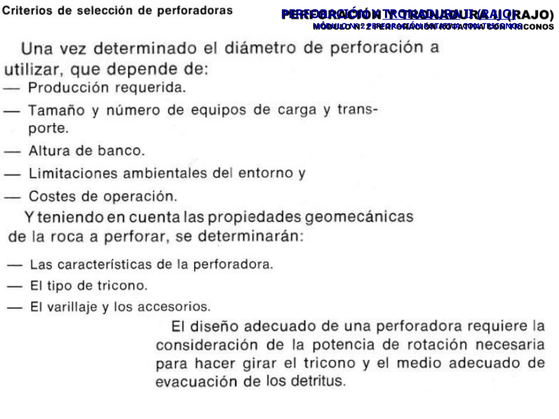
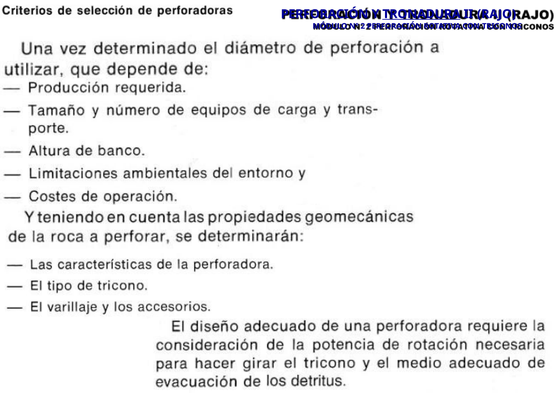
RAJO underline: present -> none
